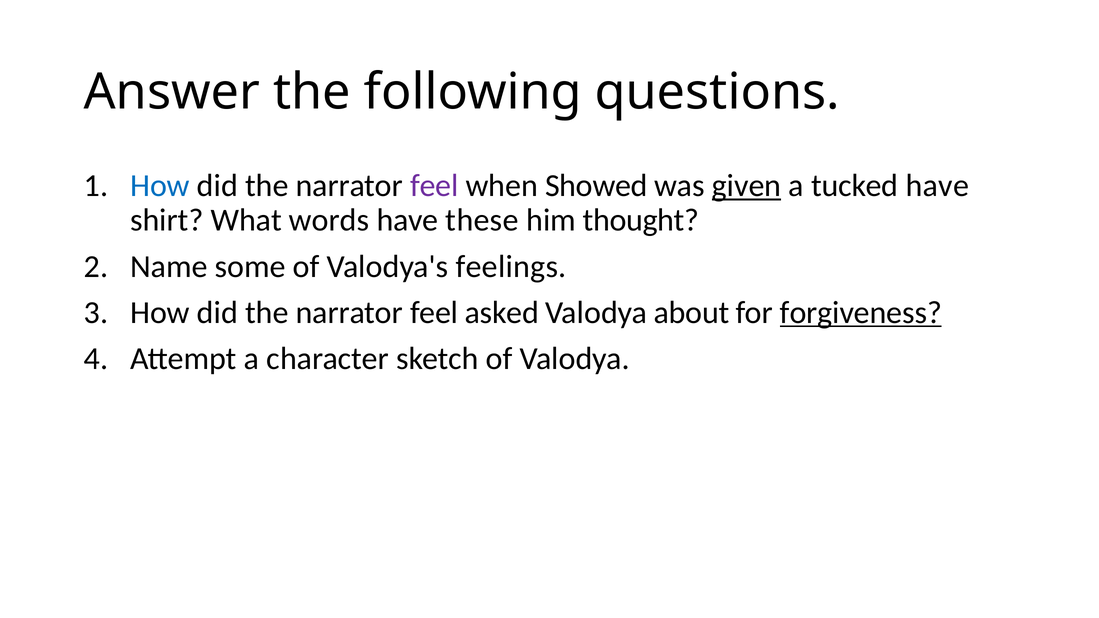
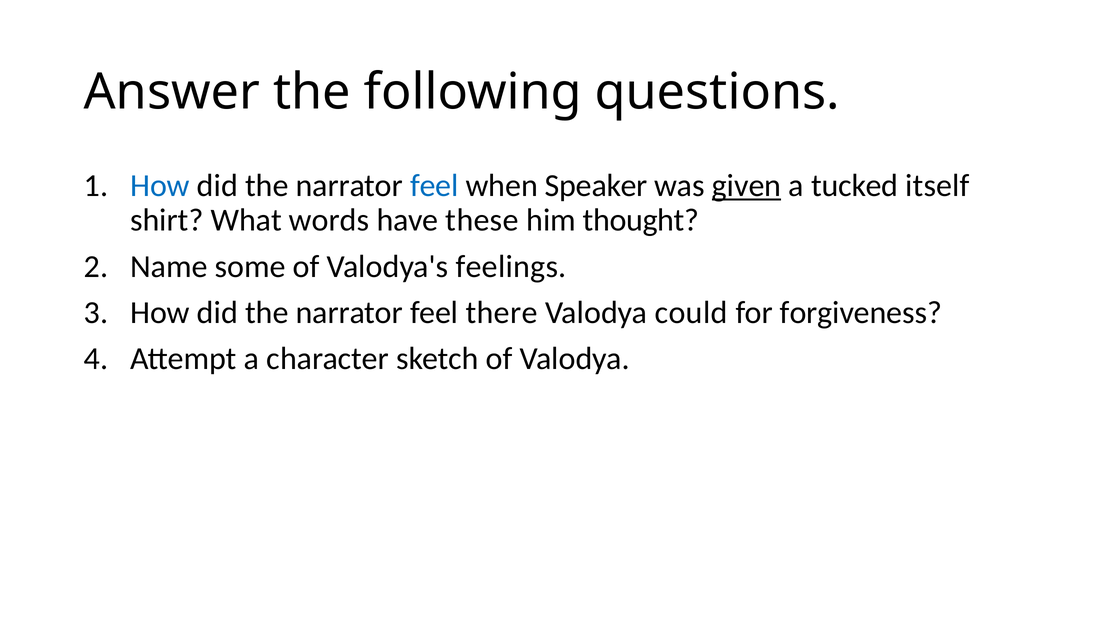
feel at (434, 186) colour: purple -> blue
Showed: Showed -> Speaker
tucked have: have -> itself
asked: asked -> there
about: about -> could
forgiveness underline: present -> none
